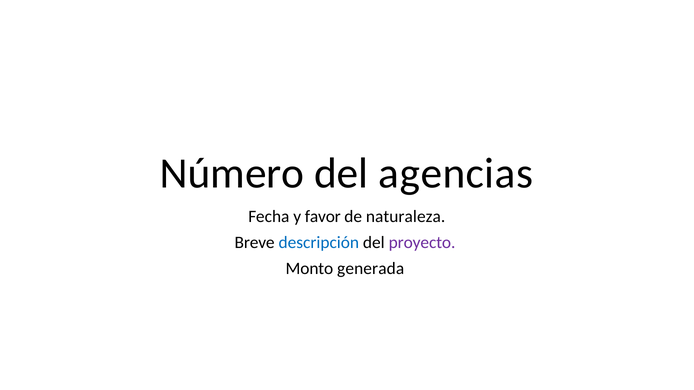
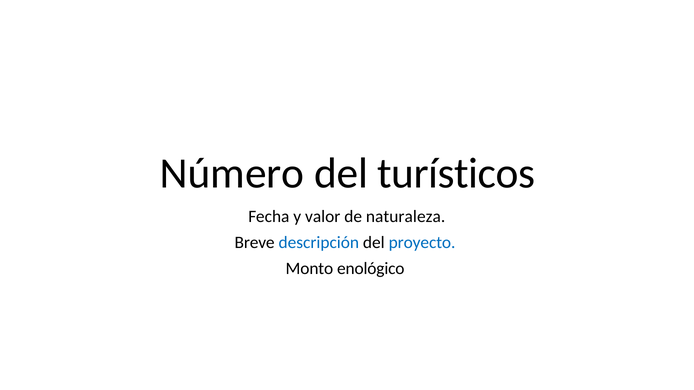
agencias: agencias -> turísticos
favor: favor -> valor
proyecto colour: purple -> blue
generada: generada -> enológico
